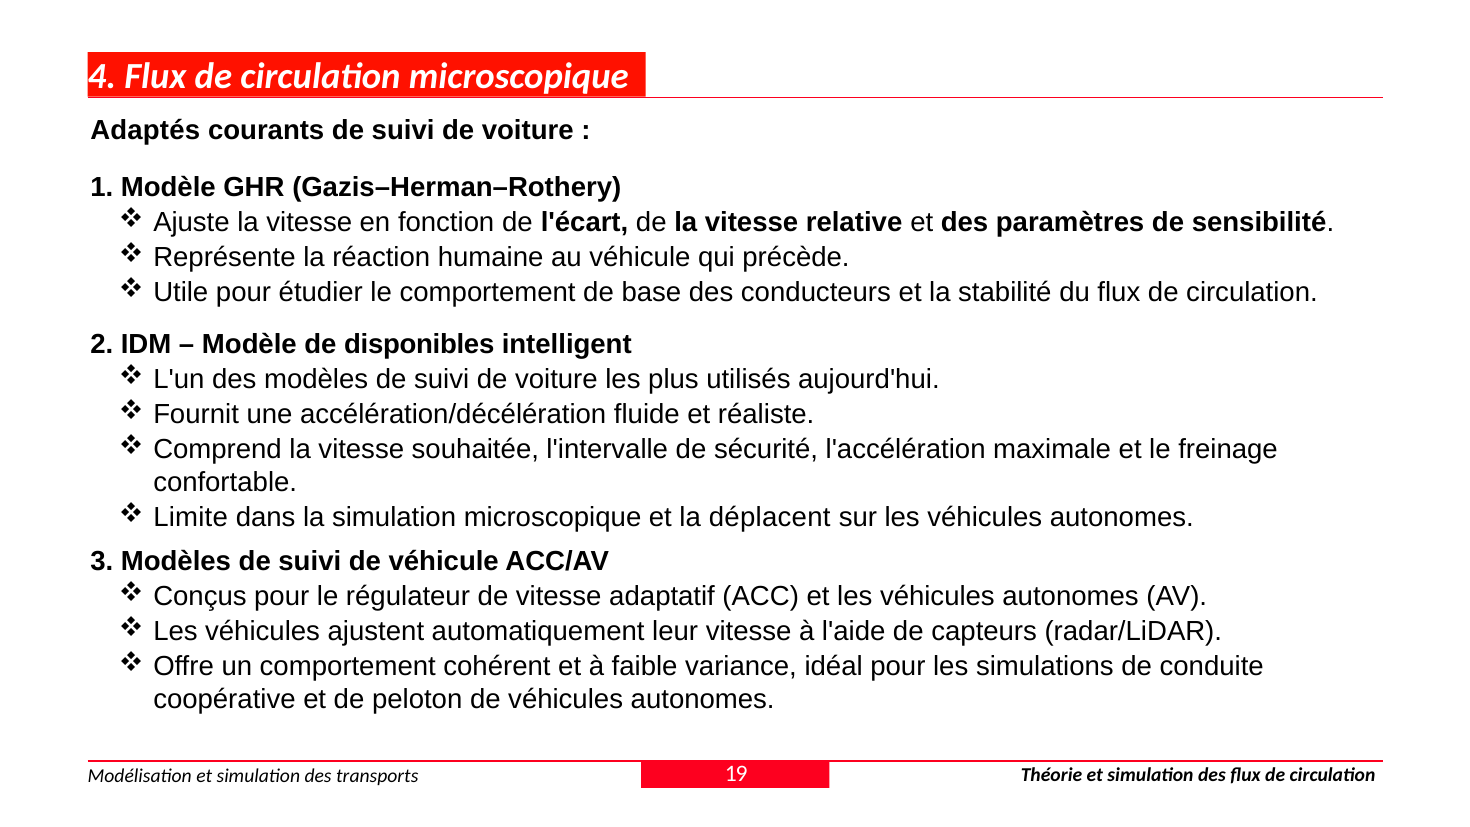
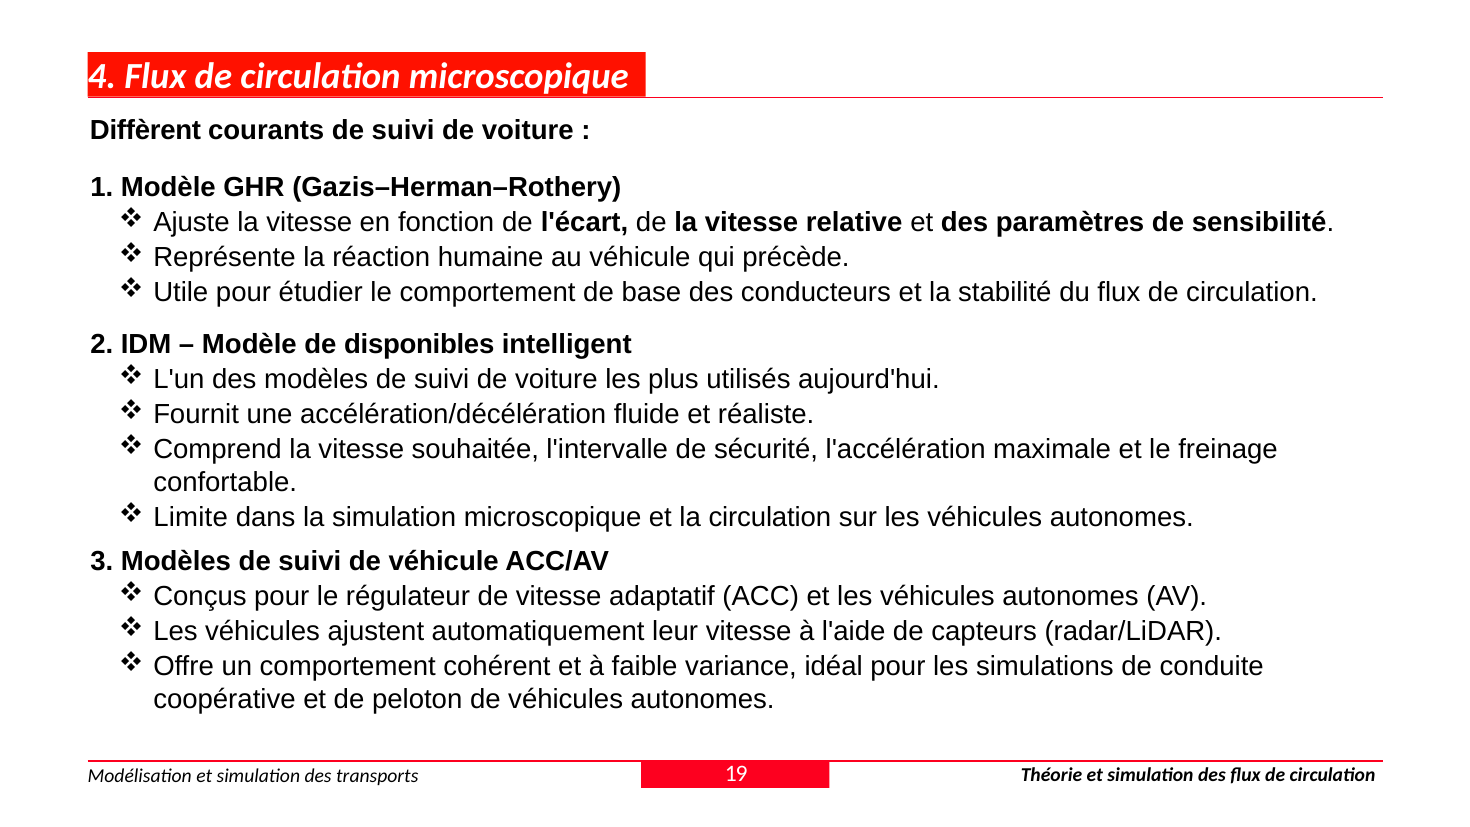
Adaptés: Adaptés -> Diffèrent
la déplacent: déplacent -> circulation
